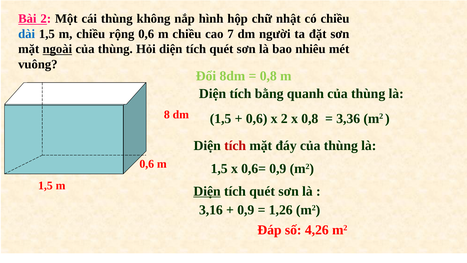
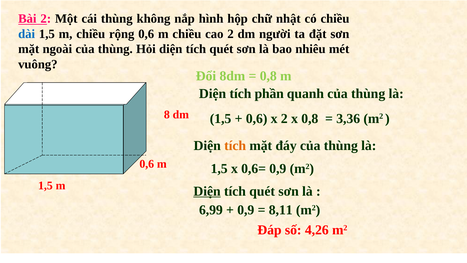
cao 7: 7 -> 2
ngoài underline: present -> none
bằng: bằng -> phần
tích at (235, 146) colour: red -> orange
3,16: 3,16 -> 6,99
1,26: 1,26 -> 8,11
